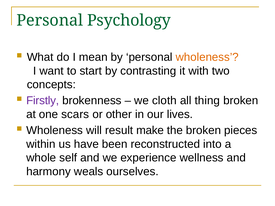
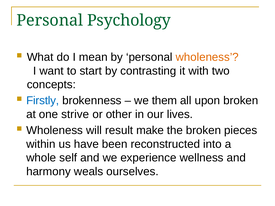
Firstly colour: purple -> blue
cloth: cloth -> them
thing: thing -> upon
scars: scars -> strive
